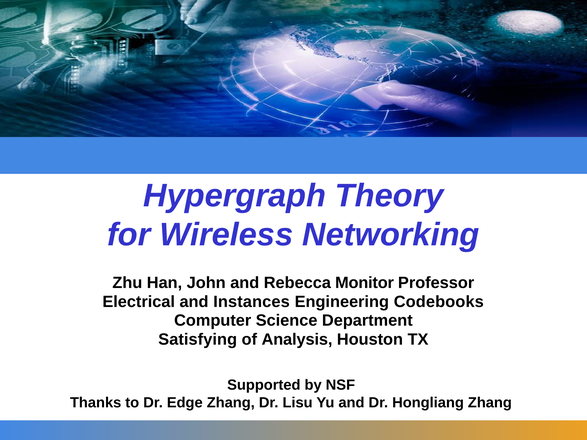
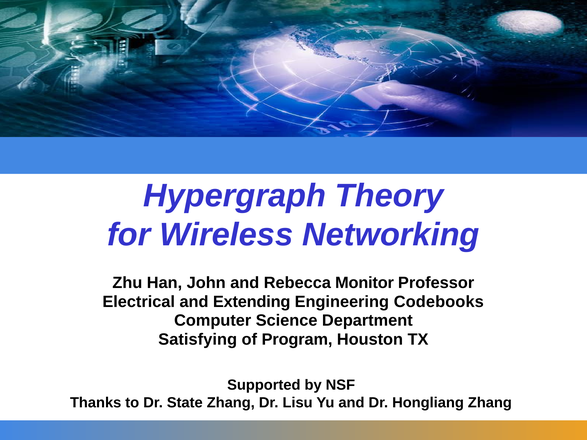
Instances: Instances -> Extending
Analysis: Analysis -> Program
Edge: Edge -> State
